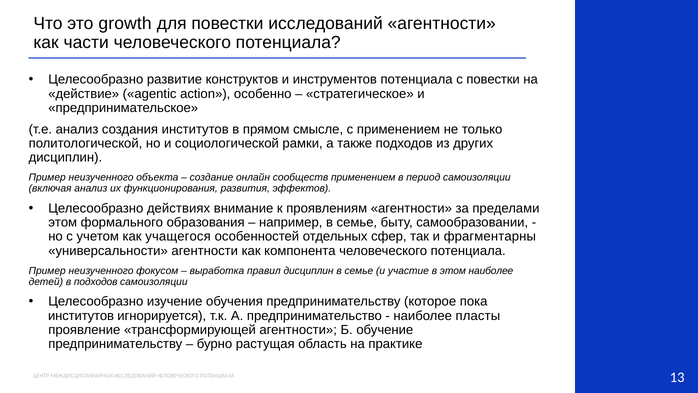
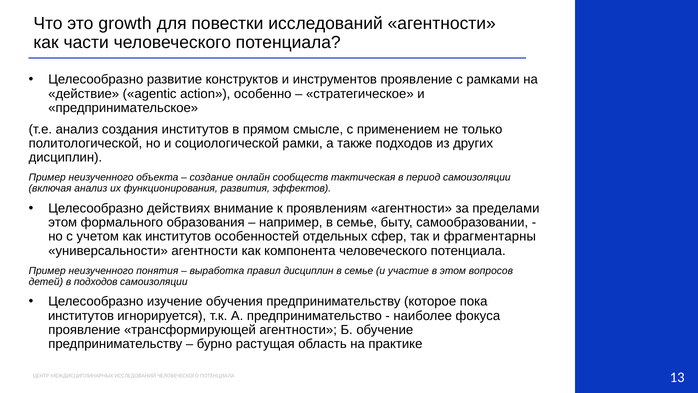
инструментов потенциала: потенциала -> проявление
с повестки: повестки -> рамками
сообществ применением: применением -> тактическая
как учащегося: учащегося -> институтов
фокусом: фокусом -> понятия
этом наиболее: наиболее -> вопросов
пласты: пласты -> фокуса
